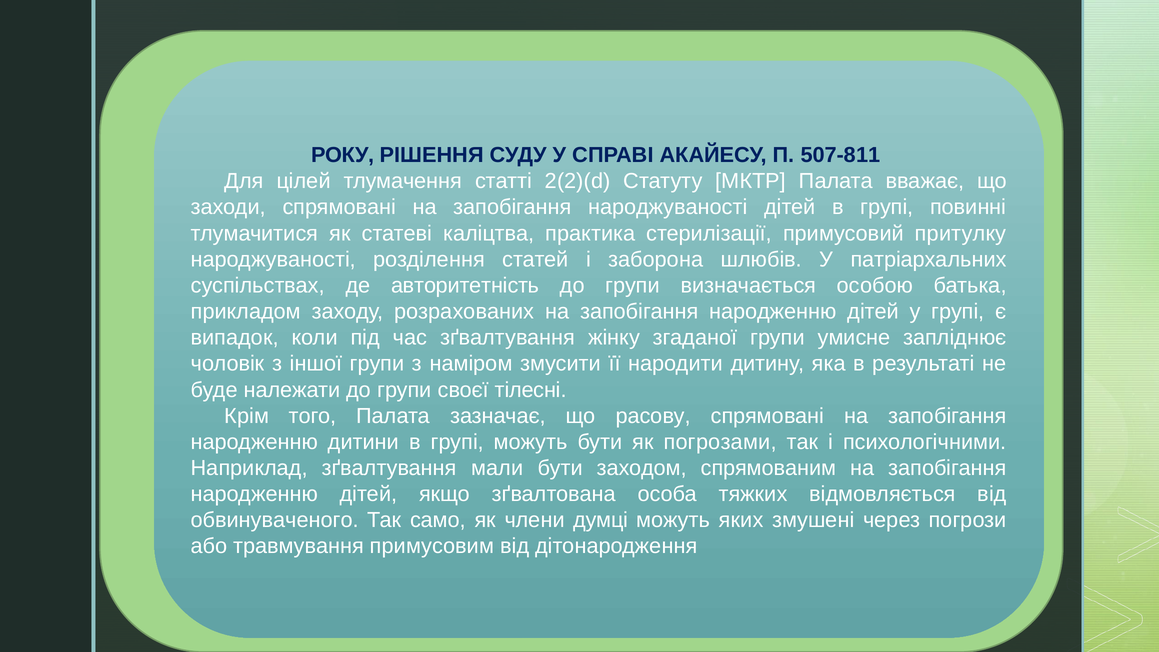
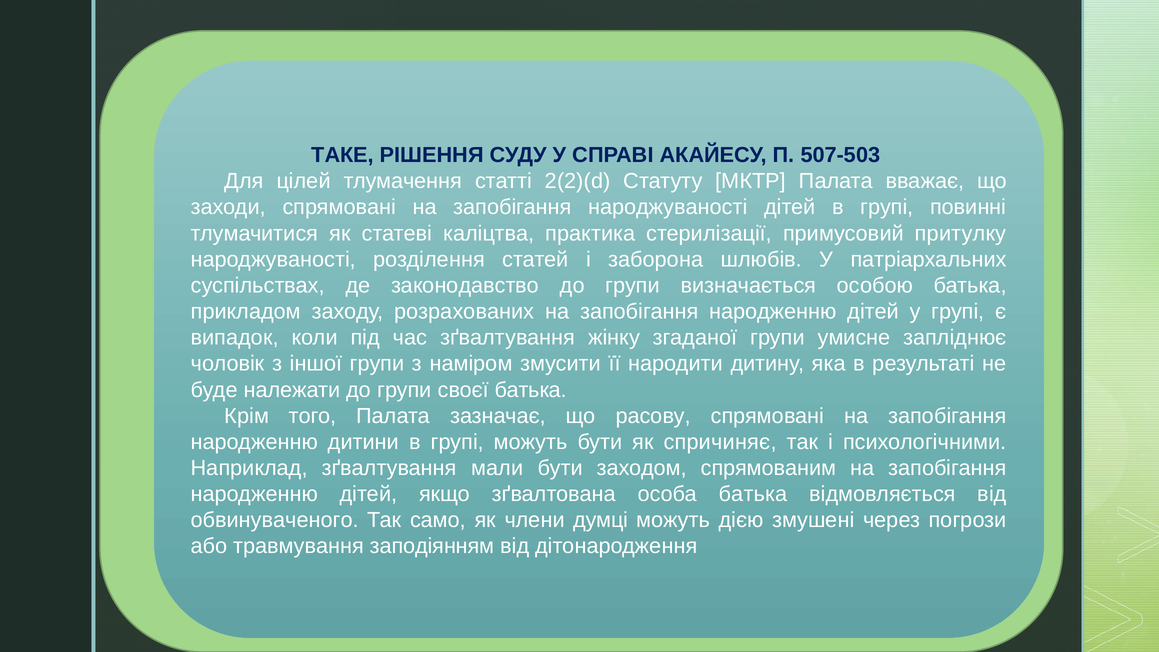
РОКУ: РОКУ -> ТАКЕ
507-811: 507-811 -> 507-503
авторитетність: авторитетність -> законодавство
своєї тілесні: тілесні -> батька
погрозами: погрозами -> спричиняє
особа тяжких: тяжких -> батька
яких: яких -> дією
примусовим: примусовим -> заподіянням
